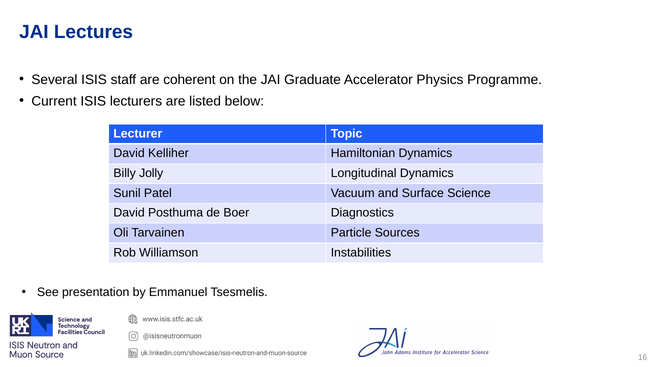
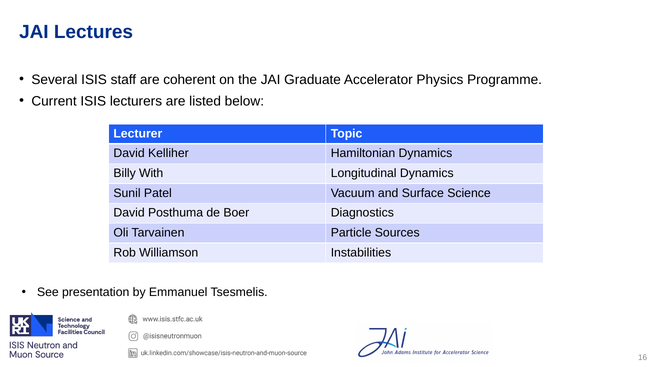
Jolly: Jolly -> With
